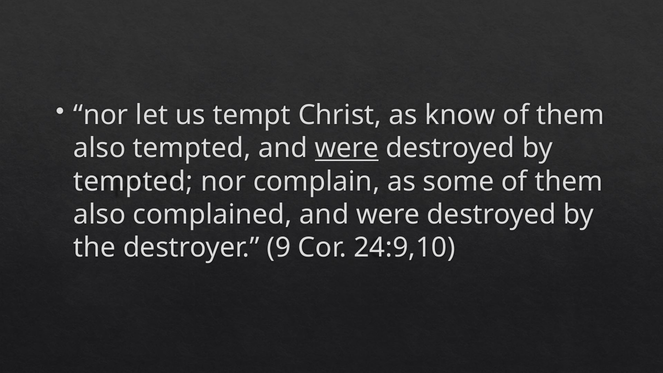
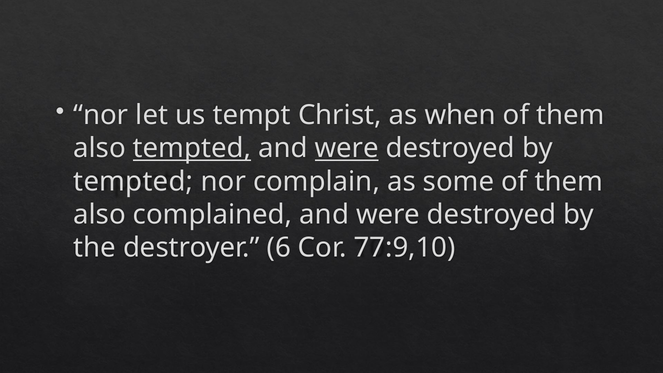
know: know -> when
tempted at (192, 148) underline: none -> present
9: 9 -> 6
24:9,10: 24:9,10 -> 77:9,10
